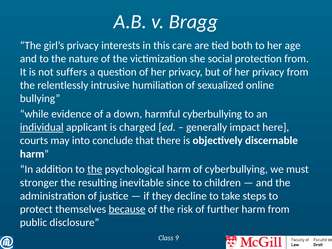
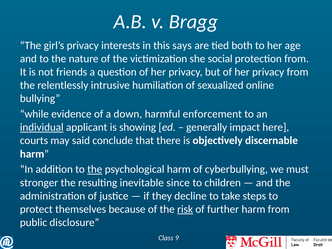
care: care -> says
suffers: suffers -> friends
harmful cyberbullying: cyberbullying -> enforcement
charged: charged -> showing
into: into -> said
because underline: present -> none
risk underline: none -> present
